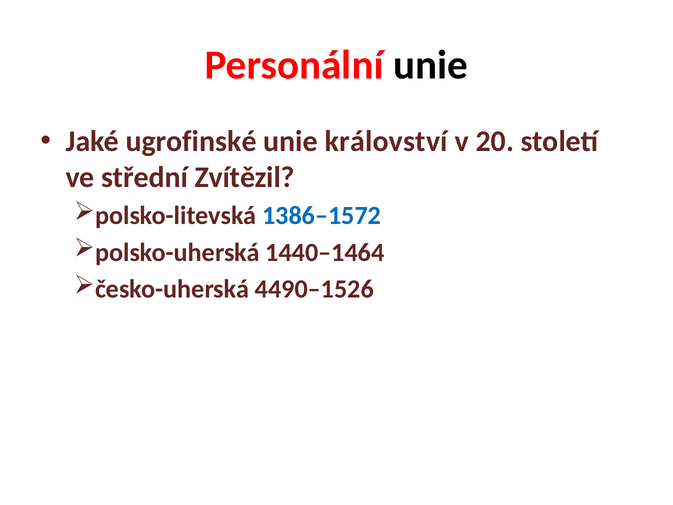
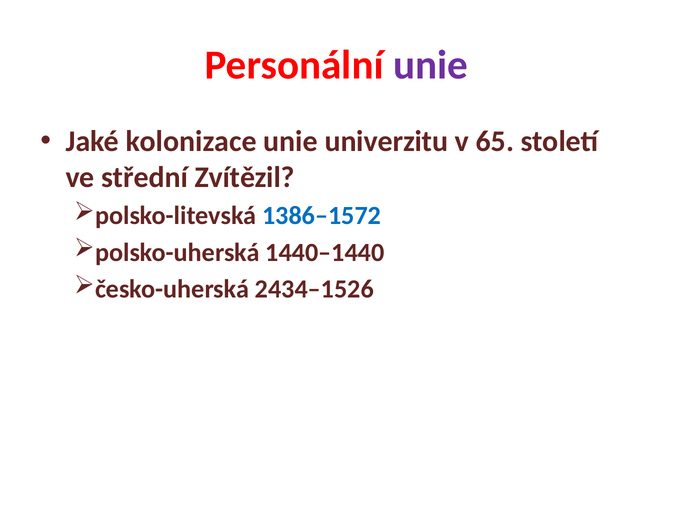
unie at (430, 65) colour: black -> purple
ugrofinské: ugrofinské -> kolonizace
království: království -> univerzitu
20: 20 -> 65
1440–1464: 1440–1464 -> 1440–1440
4490–1526: 4490–1526 -> 2434–1526
